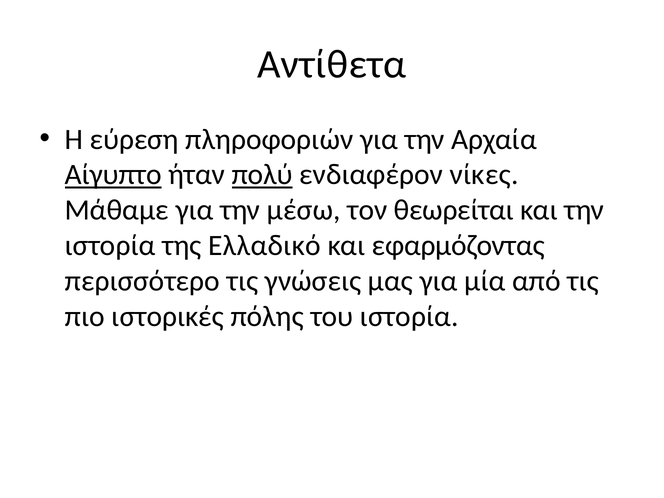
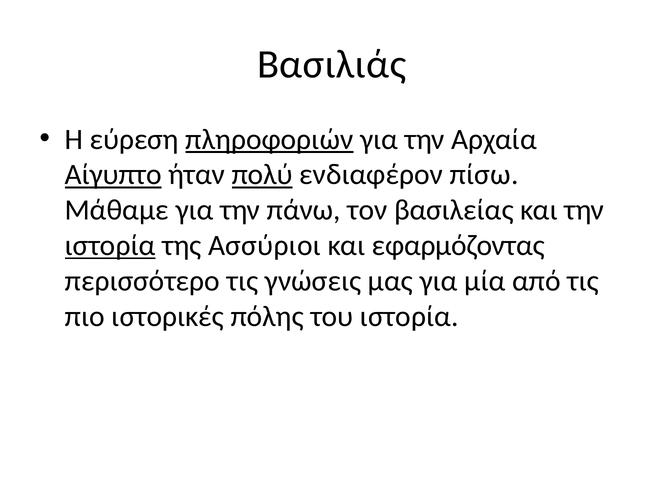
Αντίθετα: Αντίθετα -> Βασιλιάς
πληροφοριών underline: none -> present
νίκες: νίκες -> πίσω
μέσω: μέσω -> πάνω
θεωρείται: θεωρείται -> βασιλείας
ιστορία at (110, 246) underline: none -> present
Ελλαδικό: Ελλαδικό -> Ασσύριοι
